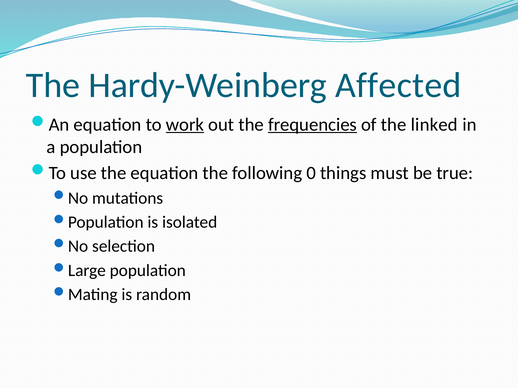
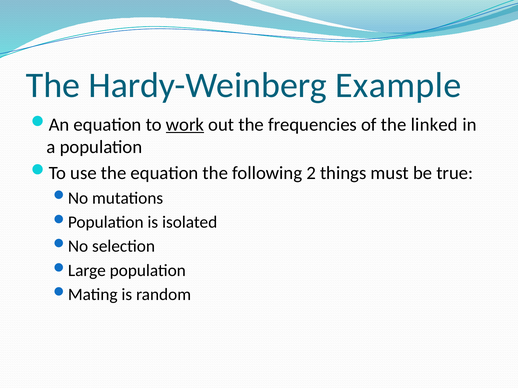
Affected: Affected -> Example
frequencies underline: present -> none
0: 0 -> 2
